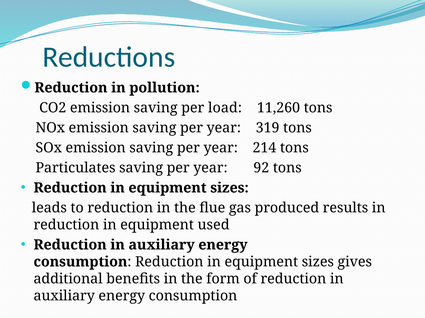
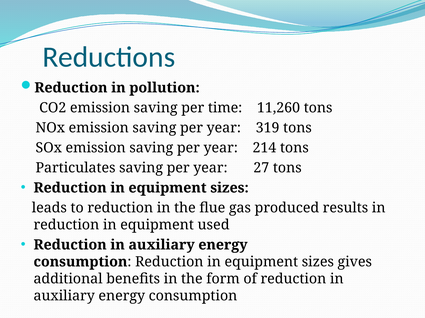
load: load -> time
92: 92 -> 27
